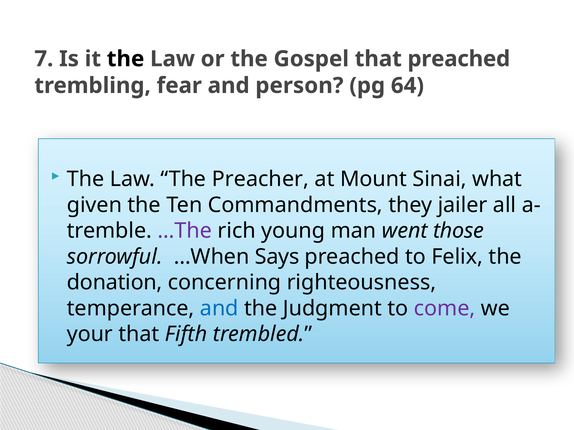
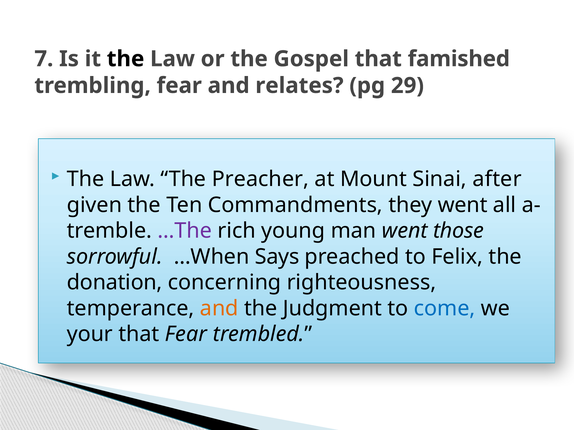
that preached: preached -> famished
person: person -> relates
64: 64 -> 29
what: what -> after
they jailer: jailer -> went
and at (219, 309) colour: blue -> orange
come colour: purple -> blue
that Fifth: Fifth -> Fear
